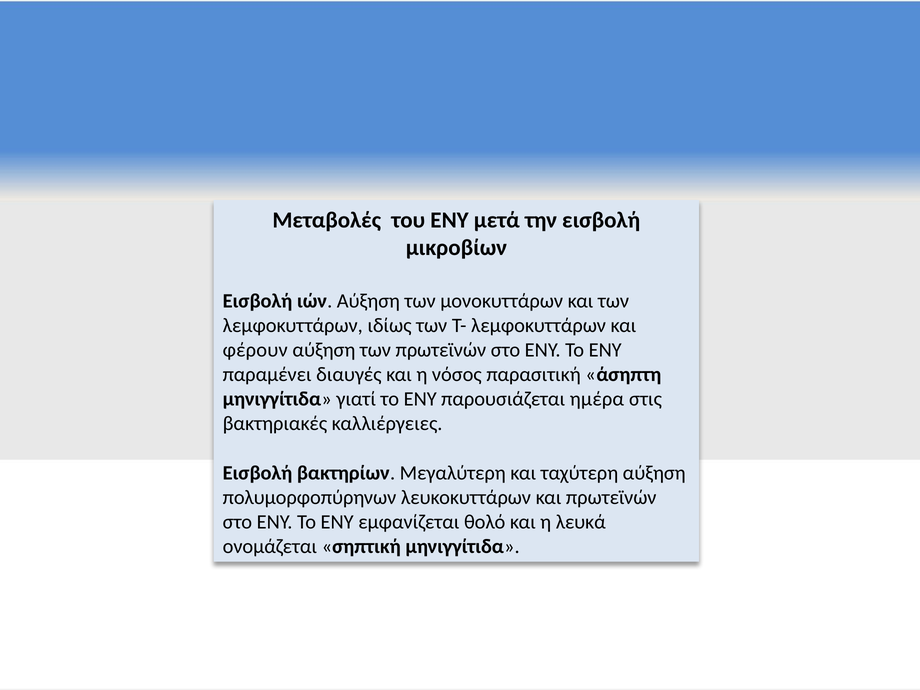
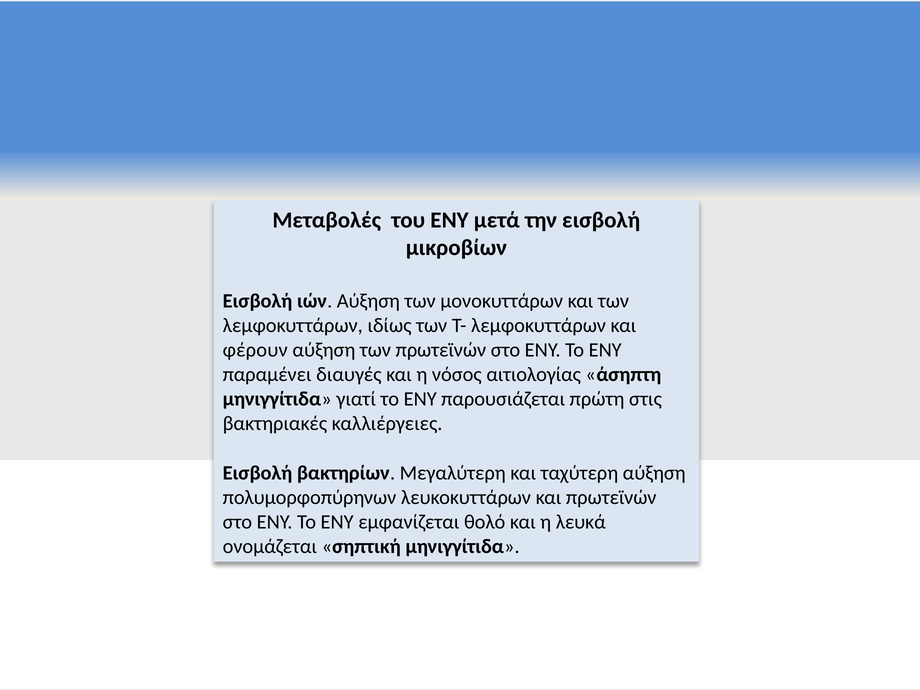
παρασιτική: παρασιτική -> αιτιολογίας
ημέρα: ημέρα -> πρώτη
